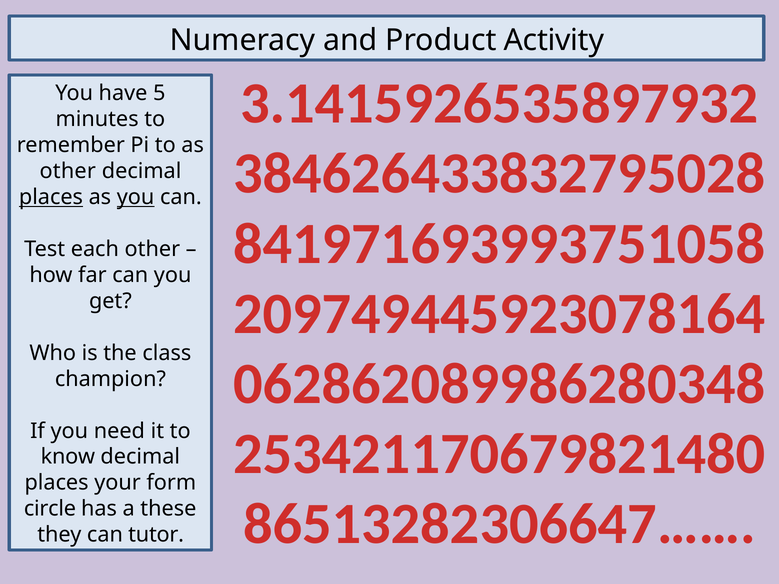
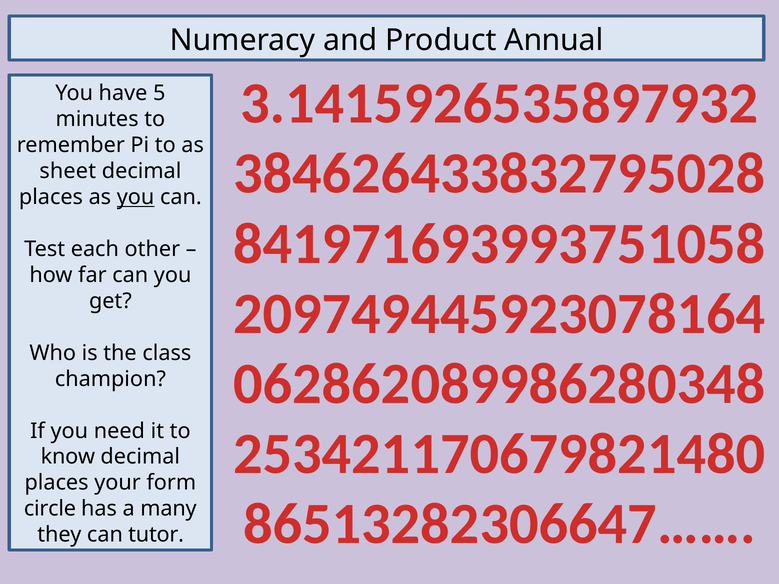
Product Activity: Activity -> Annual
other at (68, 171): other -> sheet
places at (51, 197) underline: present -> none
a these: these -> many
